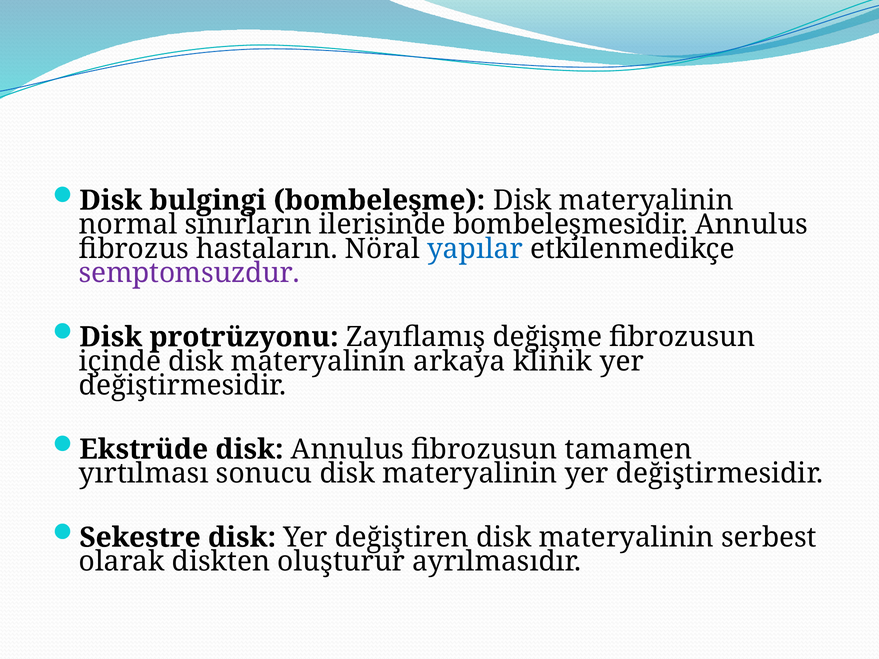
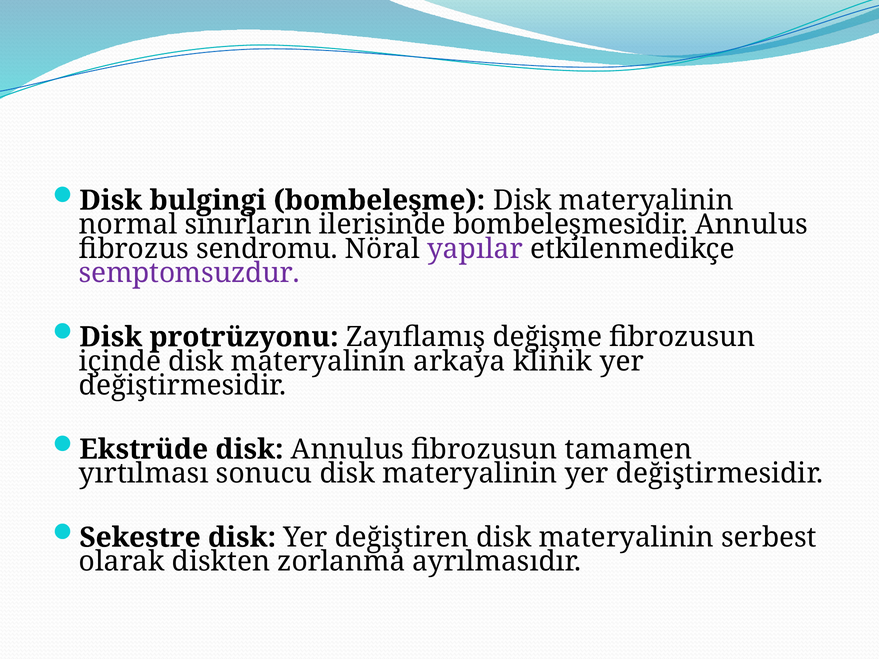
hastaların: hastaların -> sendromu
yapılar colour: blue -> purple
oluşturur: oluşturur -> zorlanma
